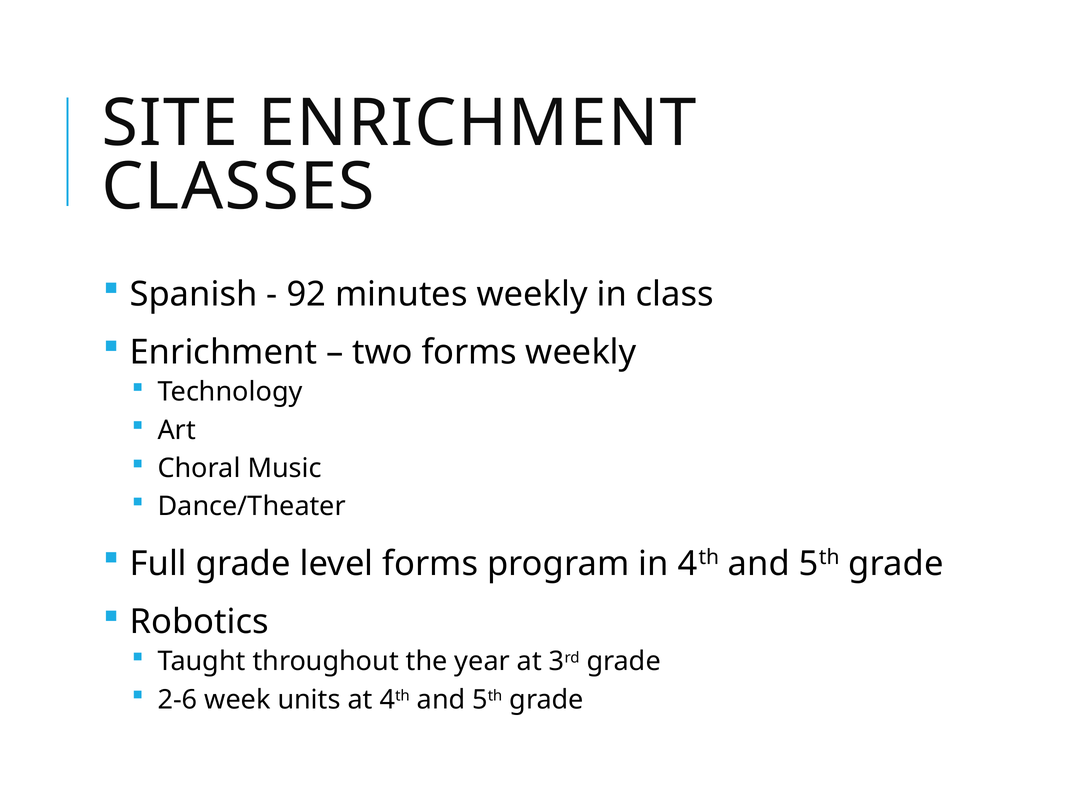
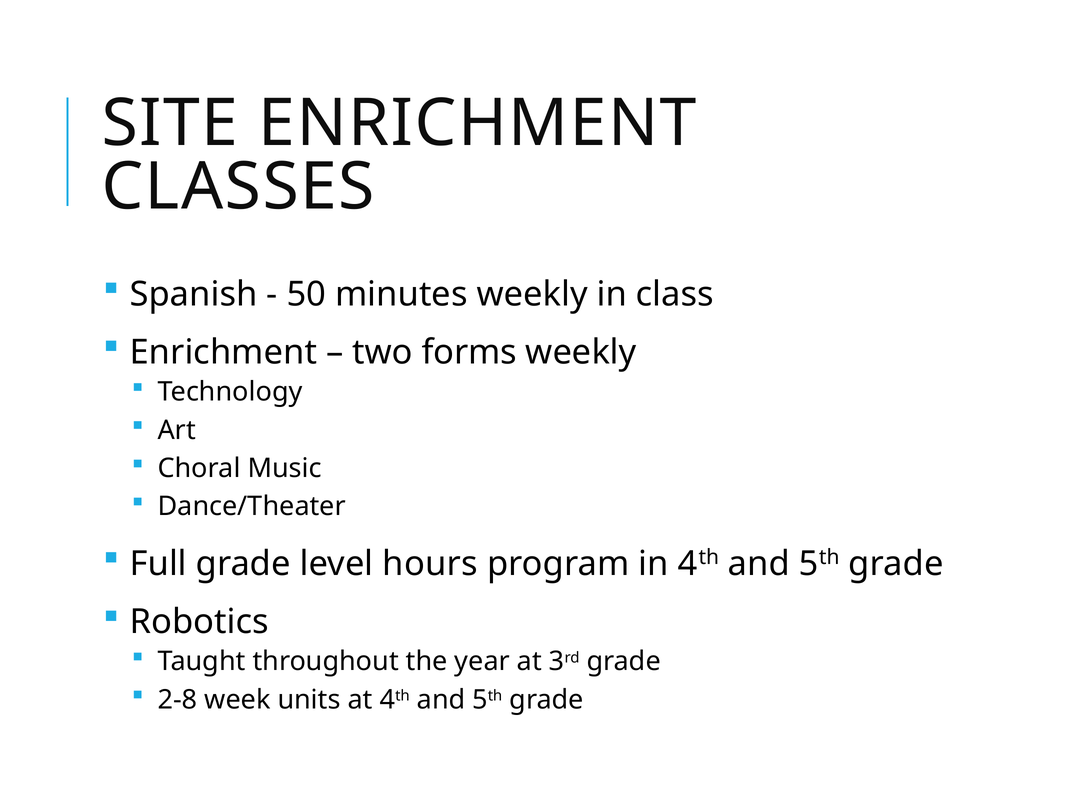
92: 92 -> 50
level forms: forms -> hours
2-6: 2-6 -> 2-8
